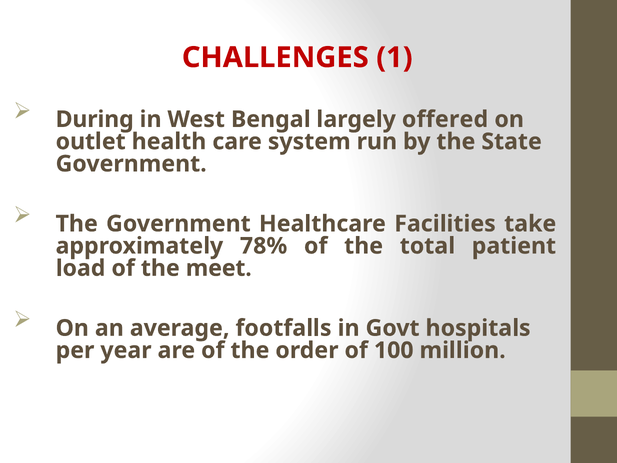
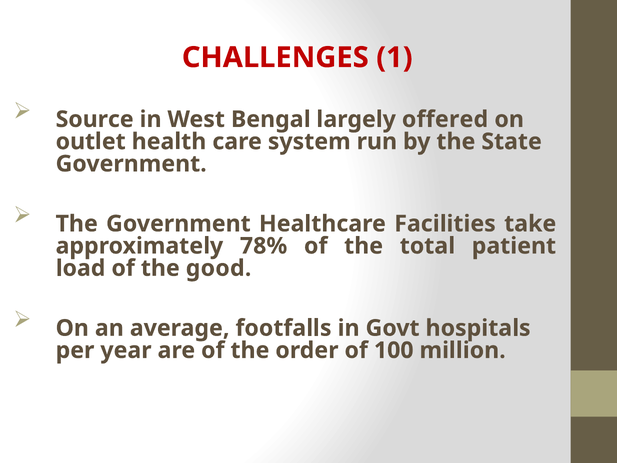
During: During -> Source
meet: meet -> good
